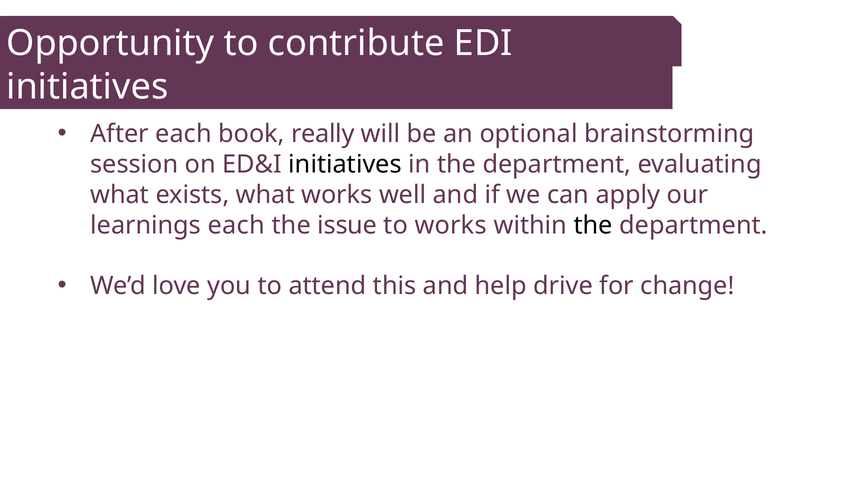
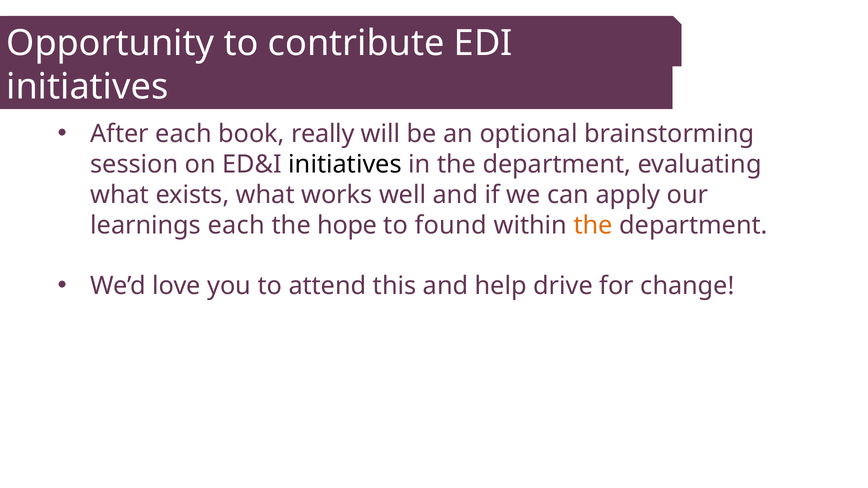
the issue: issue -> hope
to works: works -> found
the at (593, 225) colour: black -> orange
